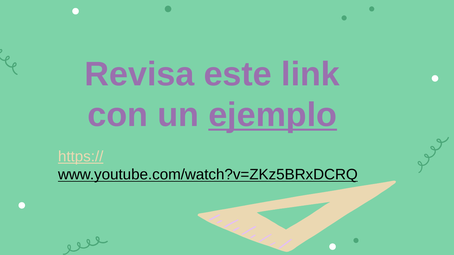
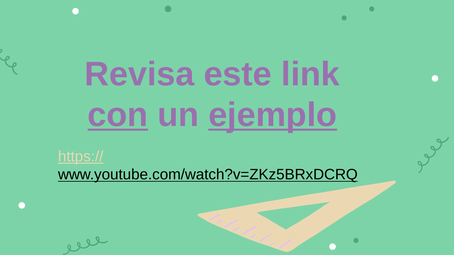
con underline: none -> present
